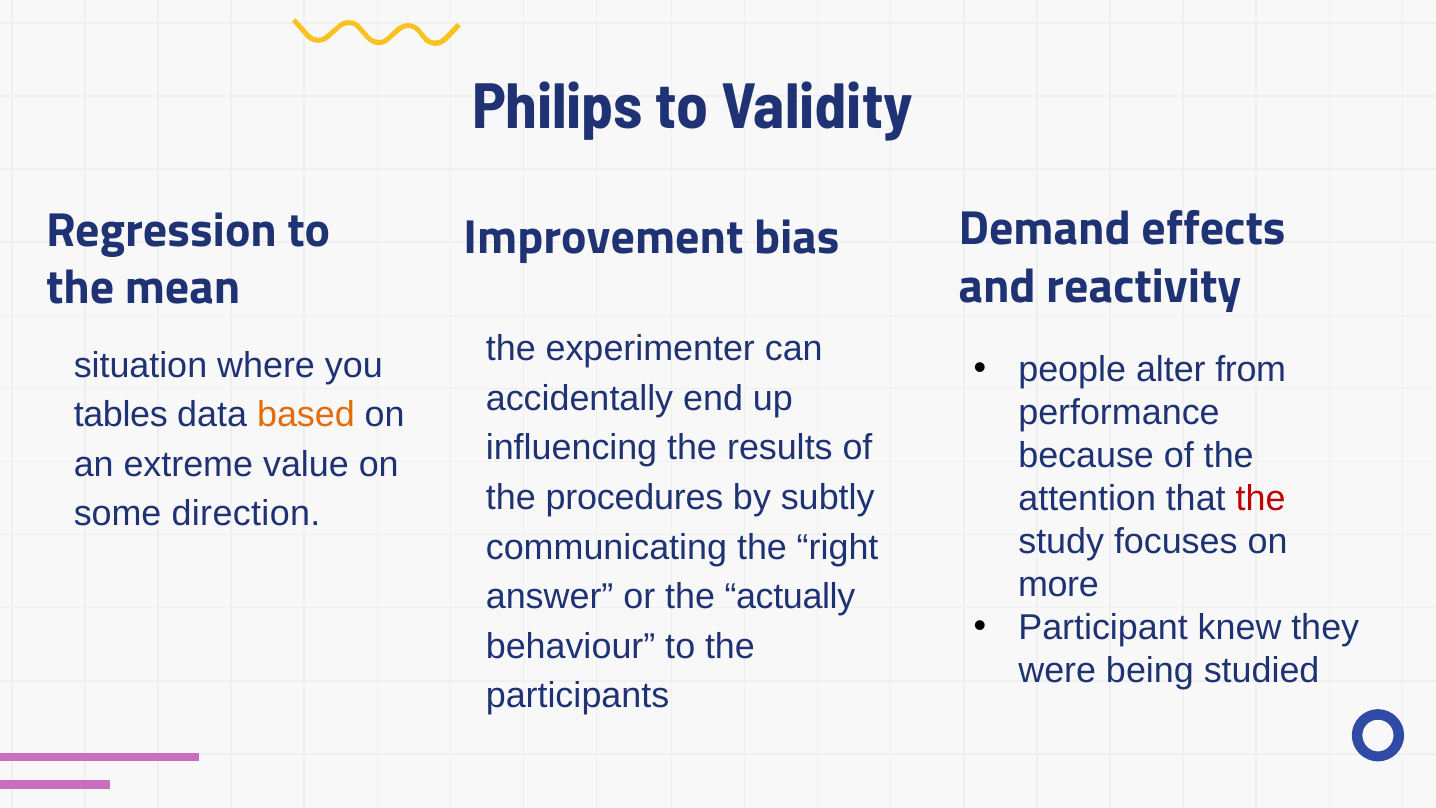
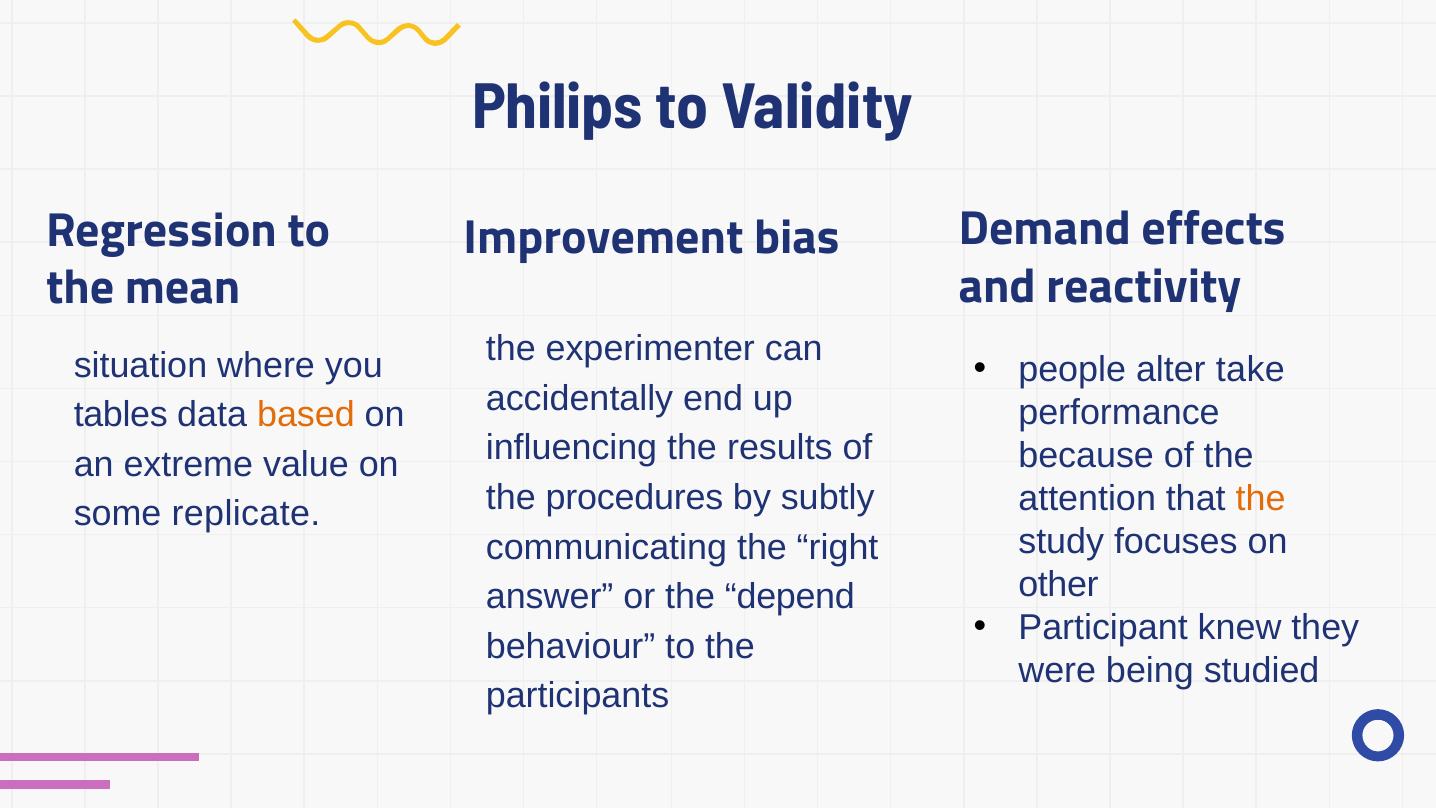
from: from -> take
the at (1261, 498) colour: red -> orange
direction: direction -> replicate
more: more -> other
actually: actually -> depend
